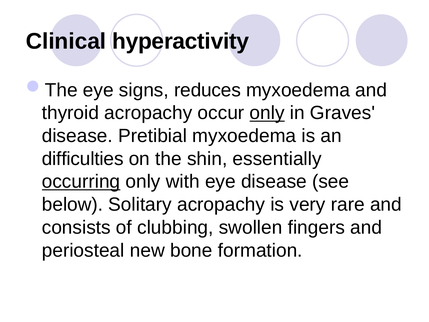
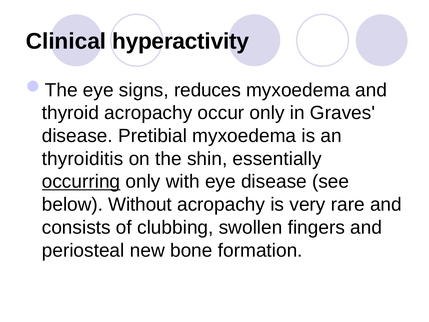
only at (267, 113) underline: present -> none
difficulties: difficulties -> thyroiditis
Solitary: Solitary -> Without
